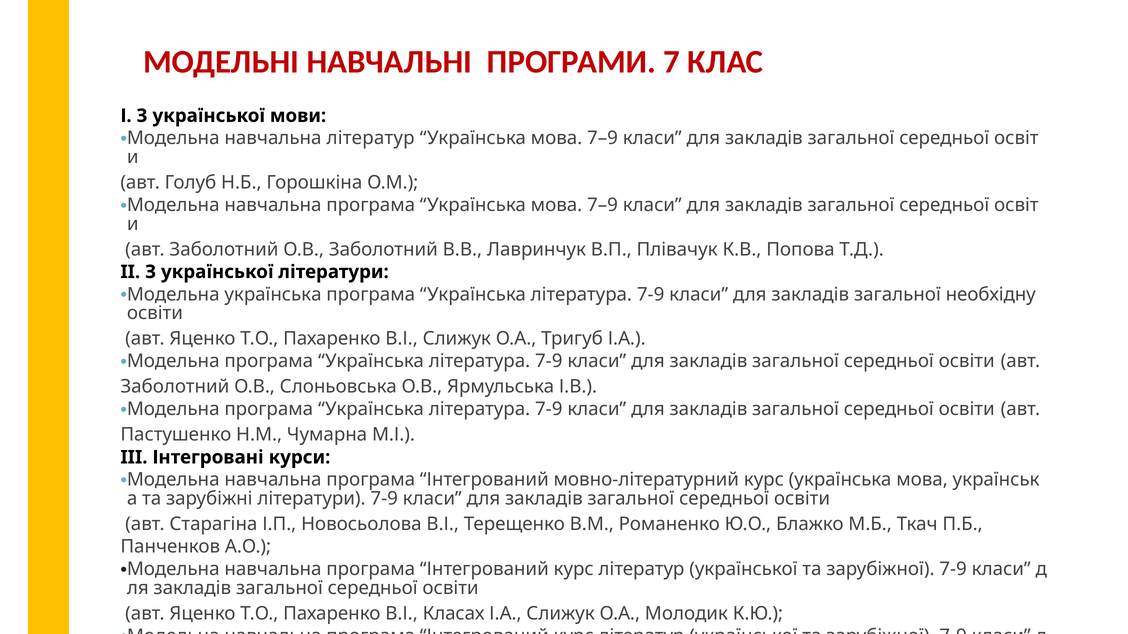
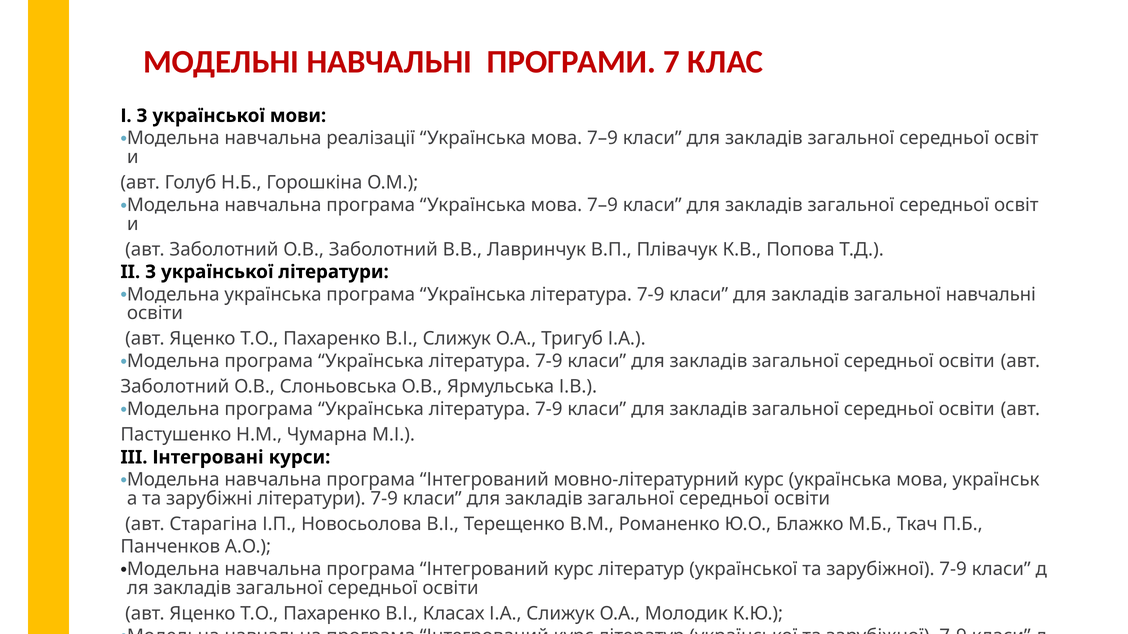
навчальна літератур: літератур -> реалізації
загальної необхідну: необхідну -> навчальні
